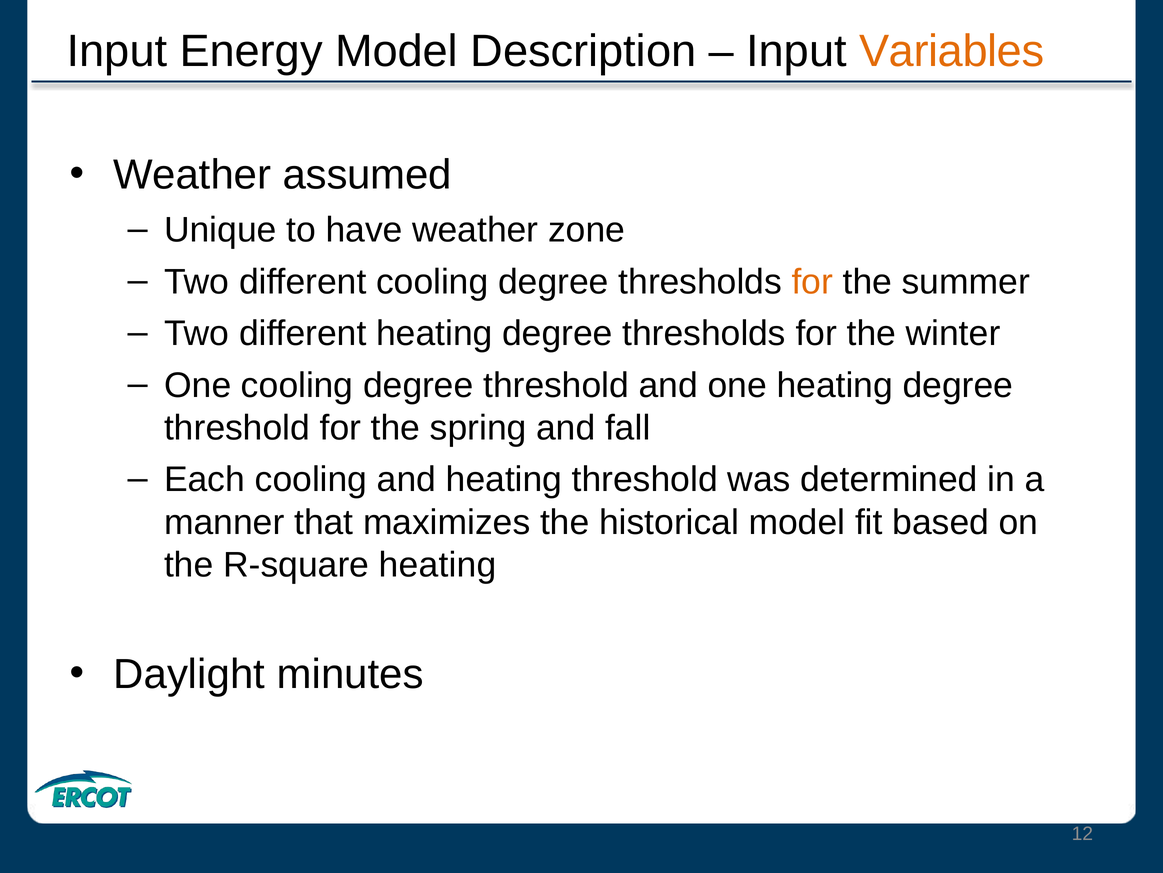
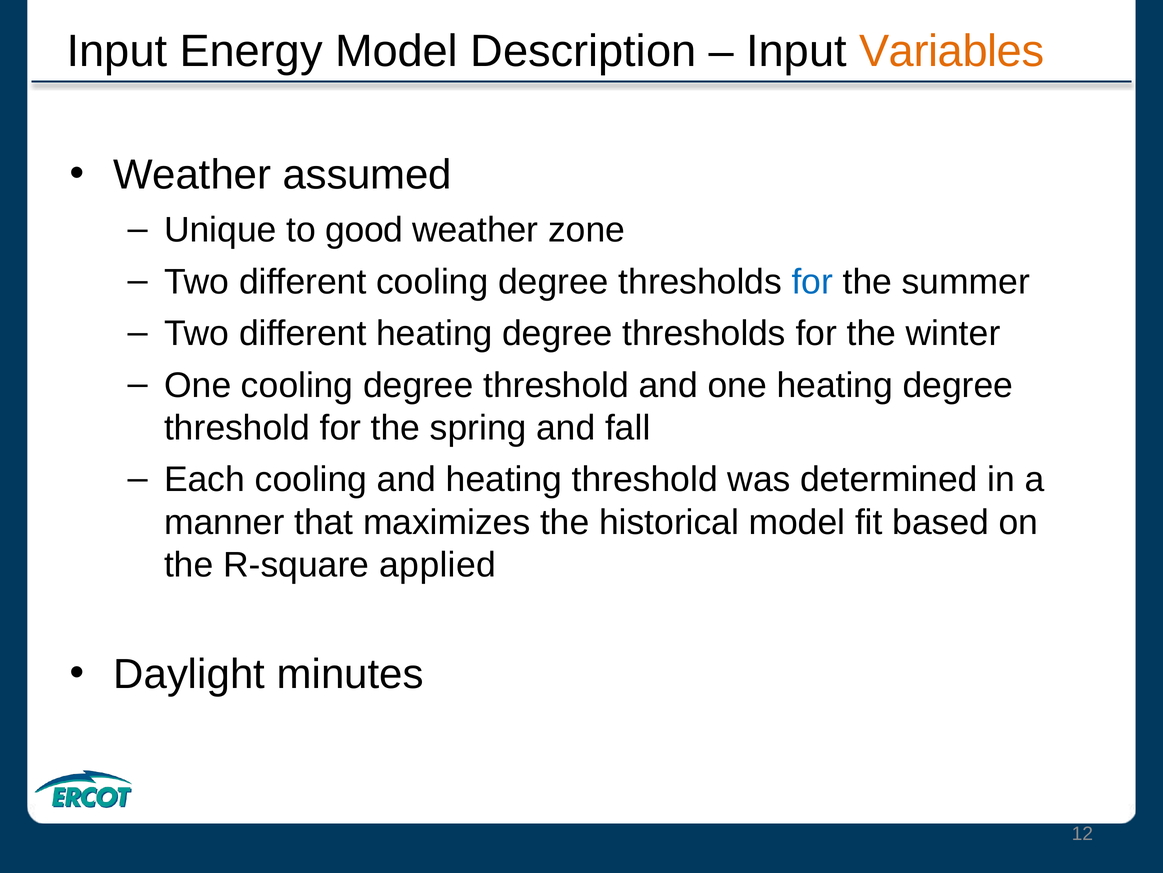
have: have -> good
for at (812, 282) colour: orange -> blue
R-square heating: heating -> applied
